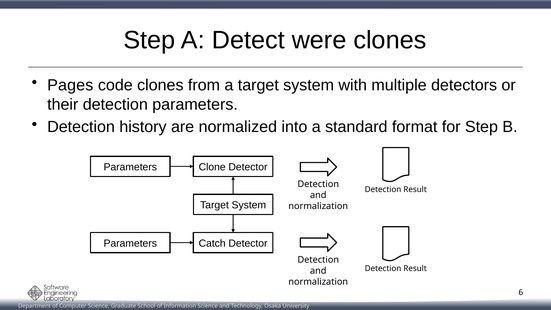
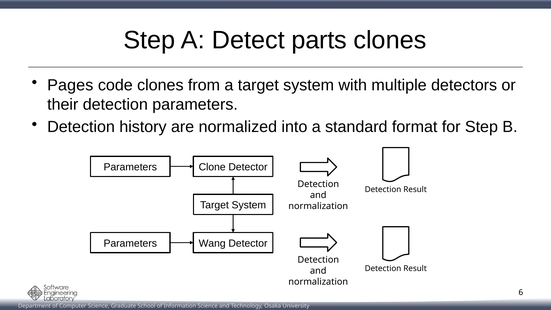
were: were -> parts
Catch: Catch -> Wang
